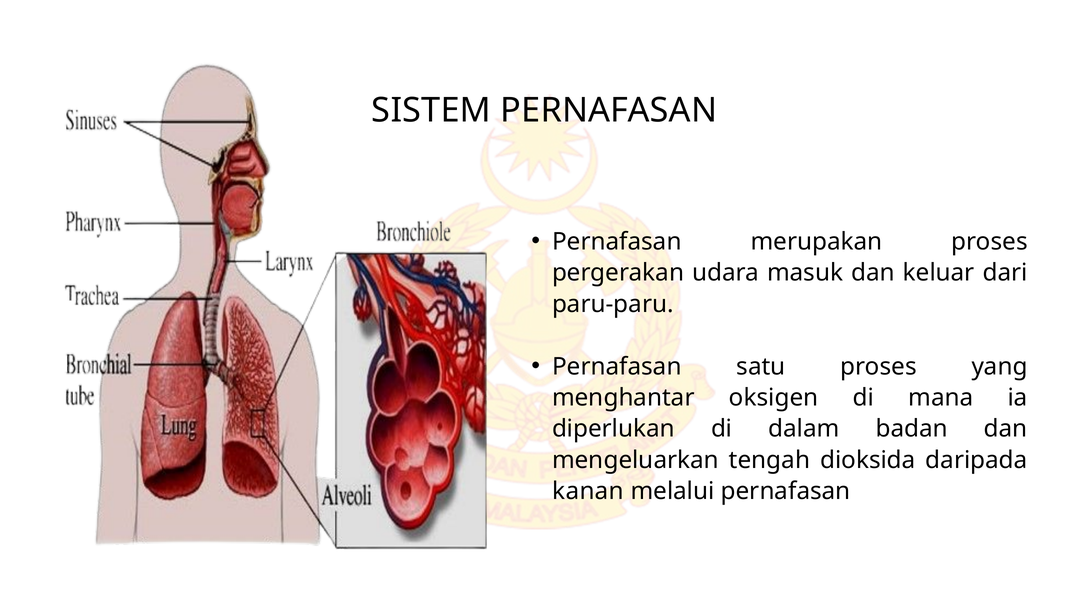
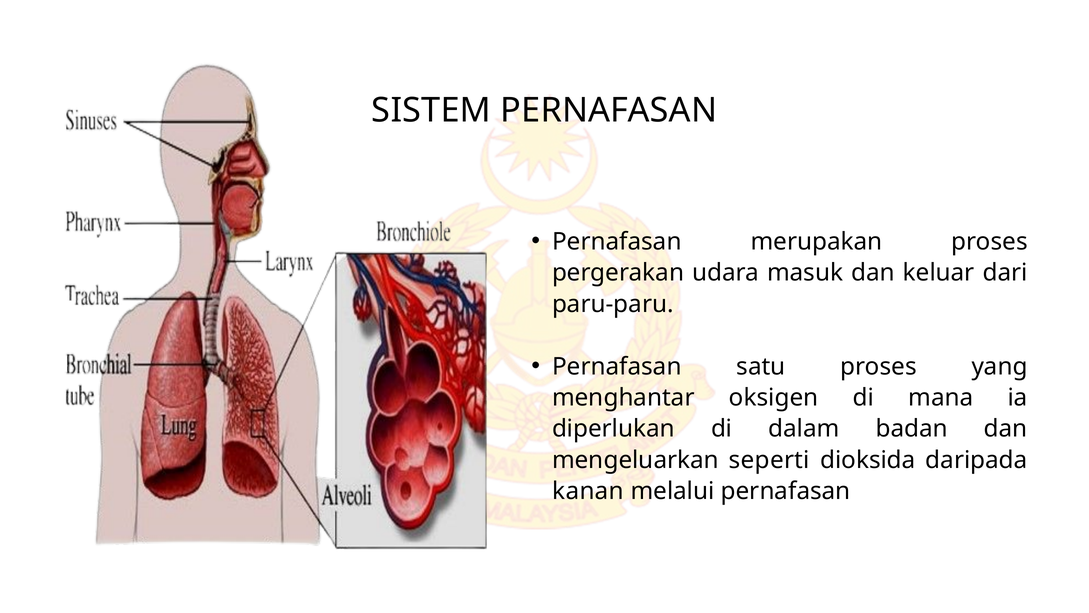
tengah: tengah -> seperti
